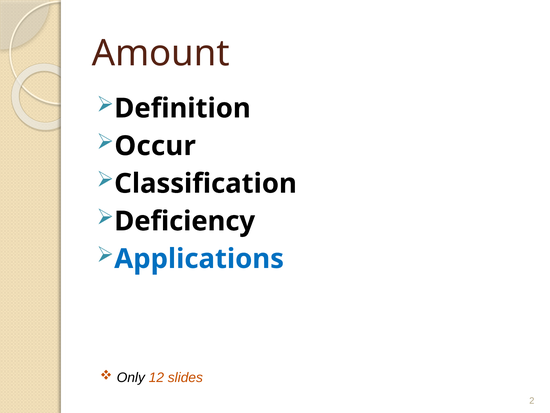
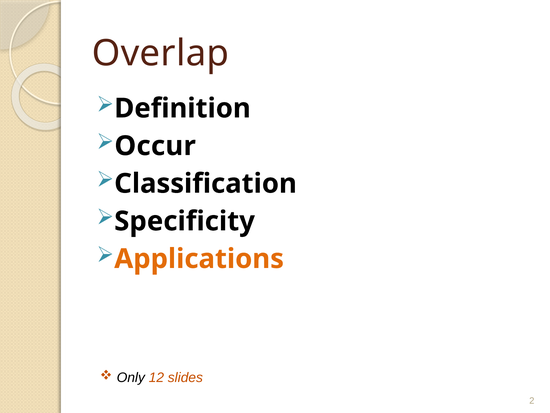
Amount: Amount -> Overlap
Deficiency: Deficiency -> Specificity
Applications colour: blue -> orange
